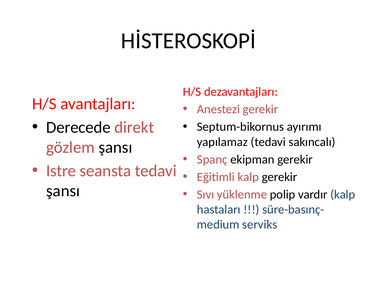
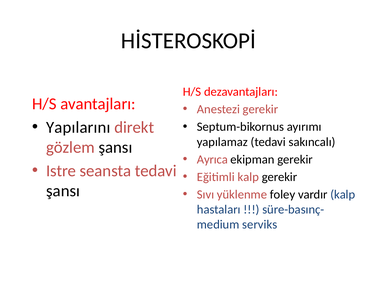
Derecede: Derecede -> Yapılarını
Spanç: Spanç -> Ayrıca
polip: polip -> foley
